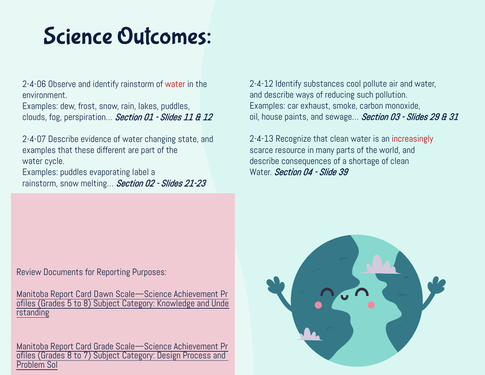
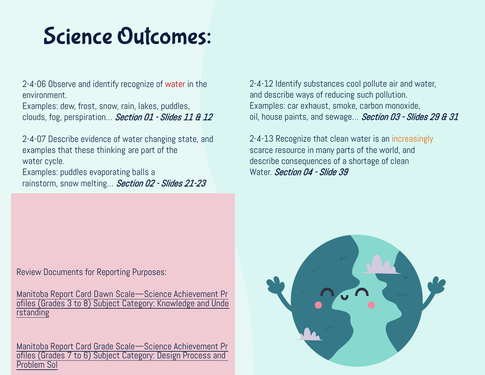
identify rainstorm: rainstorm -> recognize
increasingly colour: red -> orange
different: different -> thinking
label: label -> balls
5: 5 -> 3
Grades 8: 8 -> 7
7: 7 -> 6
